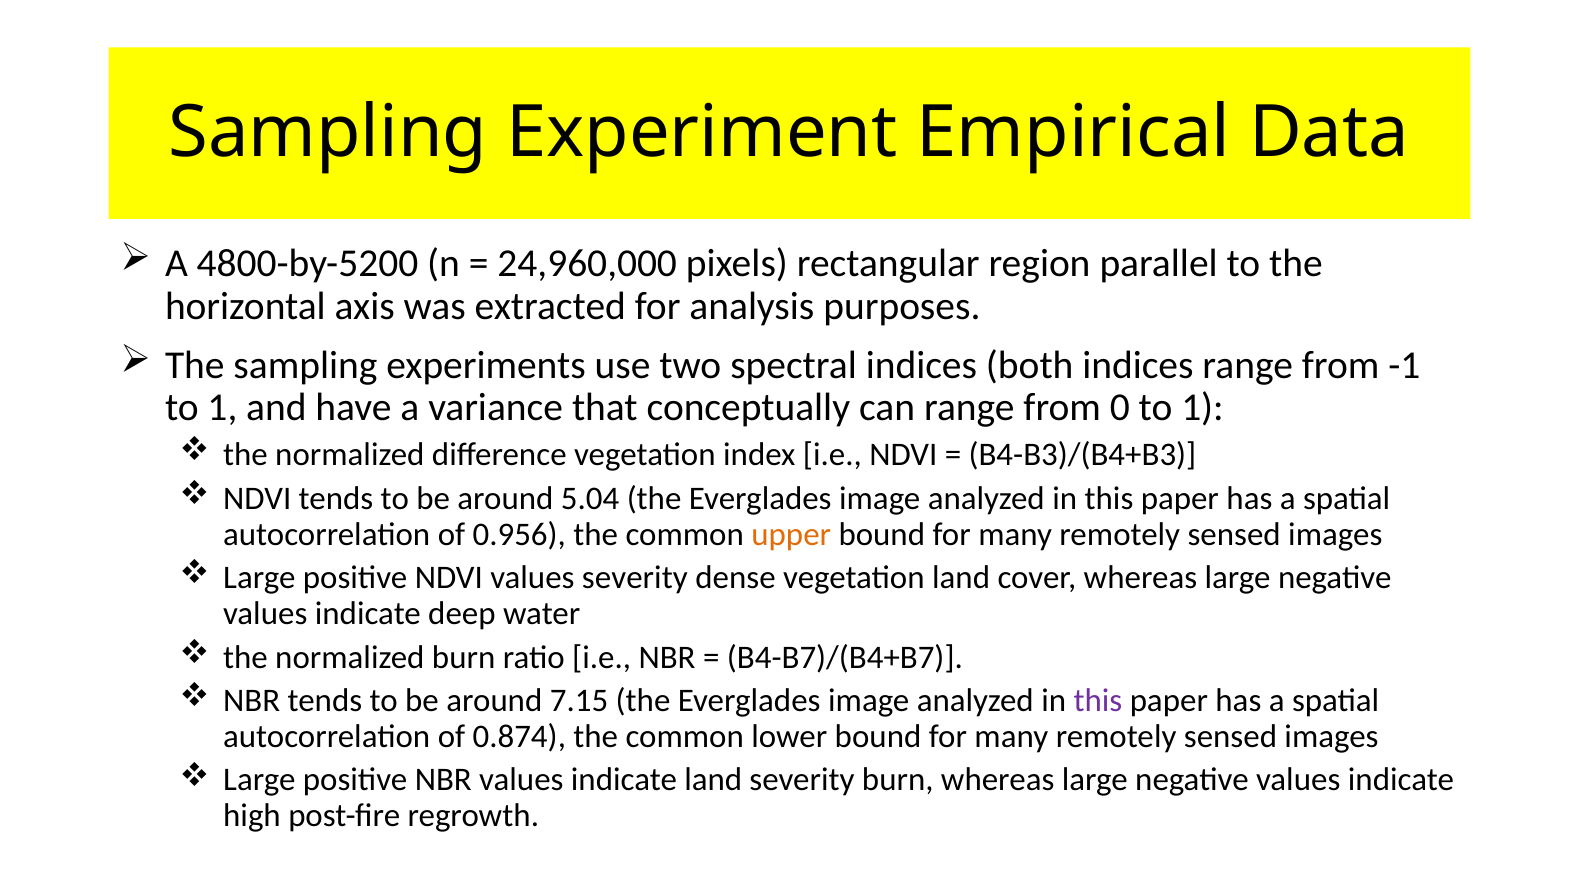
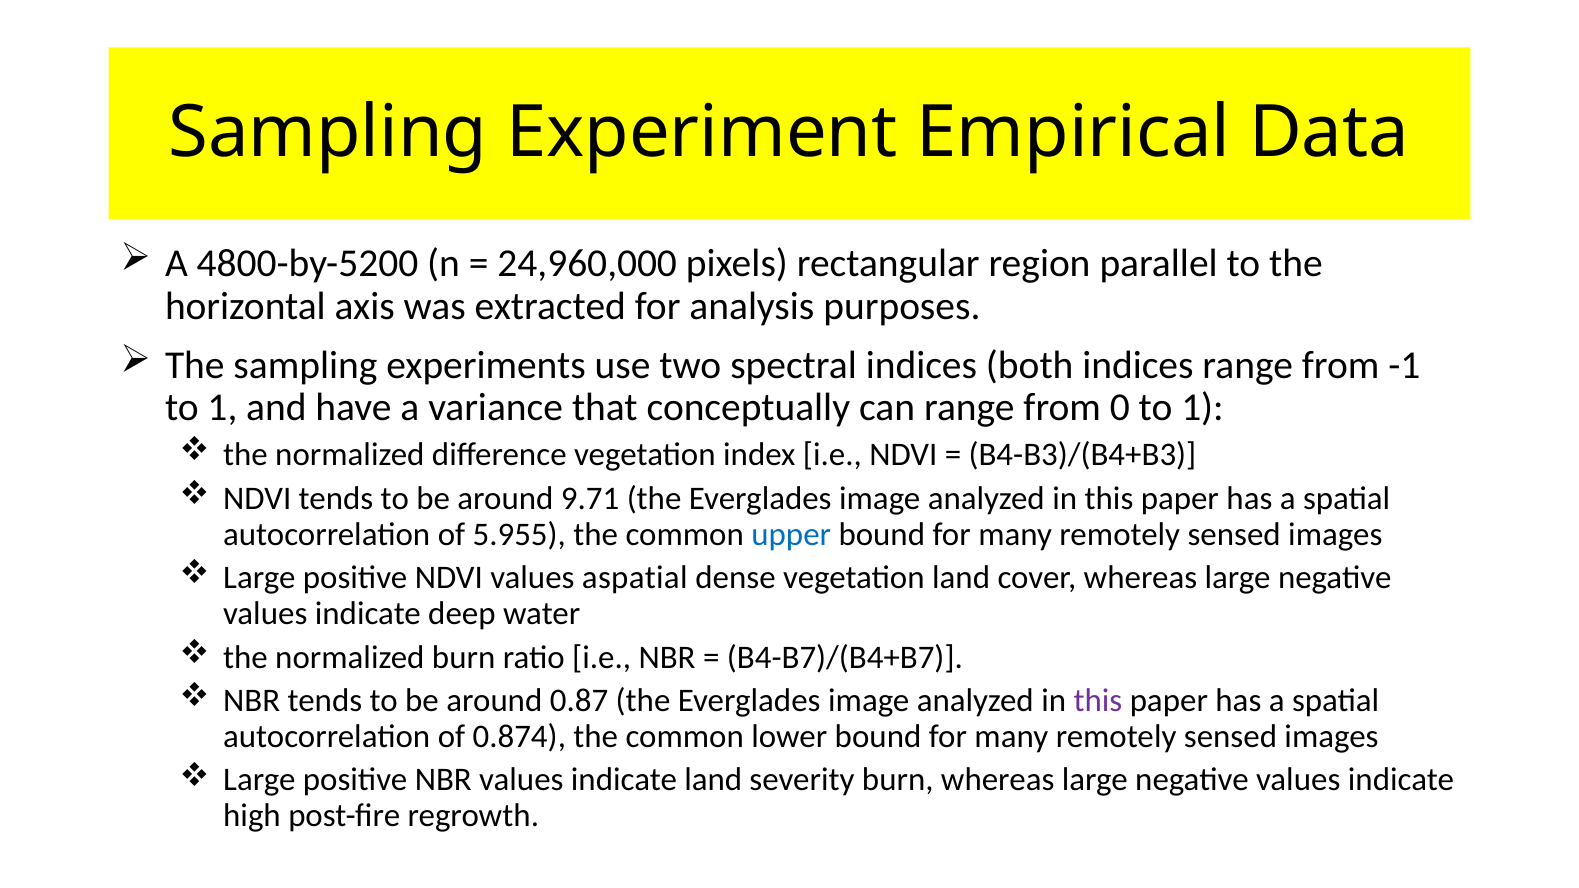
5.04: 5.04 -> 9.71
0.956: 0.956 -> 5.955
upper colour: orange -> blue
values severity: severity -> aspatial
7.15: 7.15 -> 0.87
